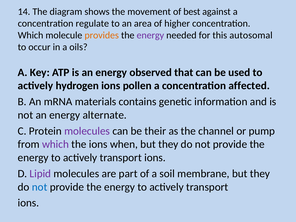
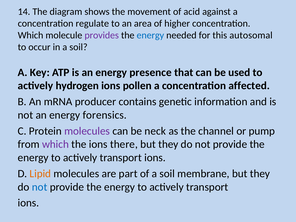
best: best -> acid
provides colour: orange -> purple
energy at (150, 35) colour: purple -> blue
in a oils: oils -> soil
observed: observed -> presence
materials: materials -> producer
alternate: alternate -> forensics
their: their -> neck
when: when -> there
Lipid colour: purple -> orange
